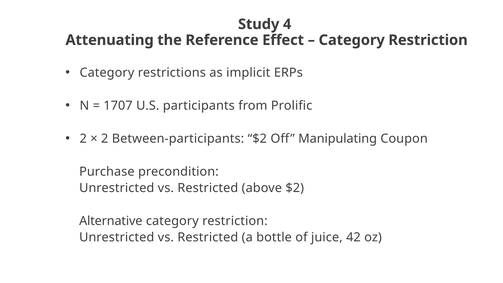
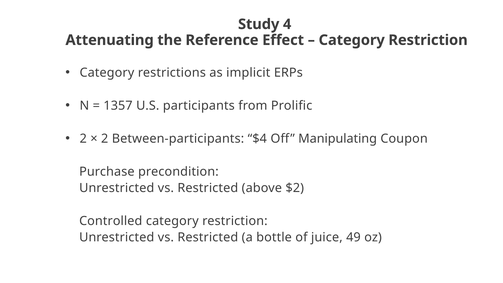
1707: 1707 -> 1357
Between-participants $2: $2 -> $4
Alternative: Alternative -> Controlled
42: 42 -> 49
